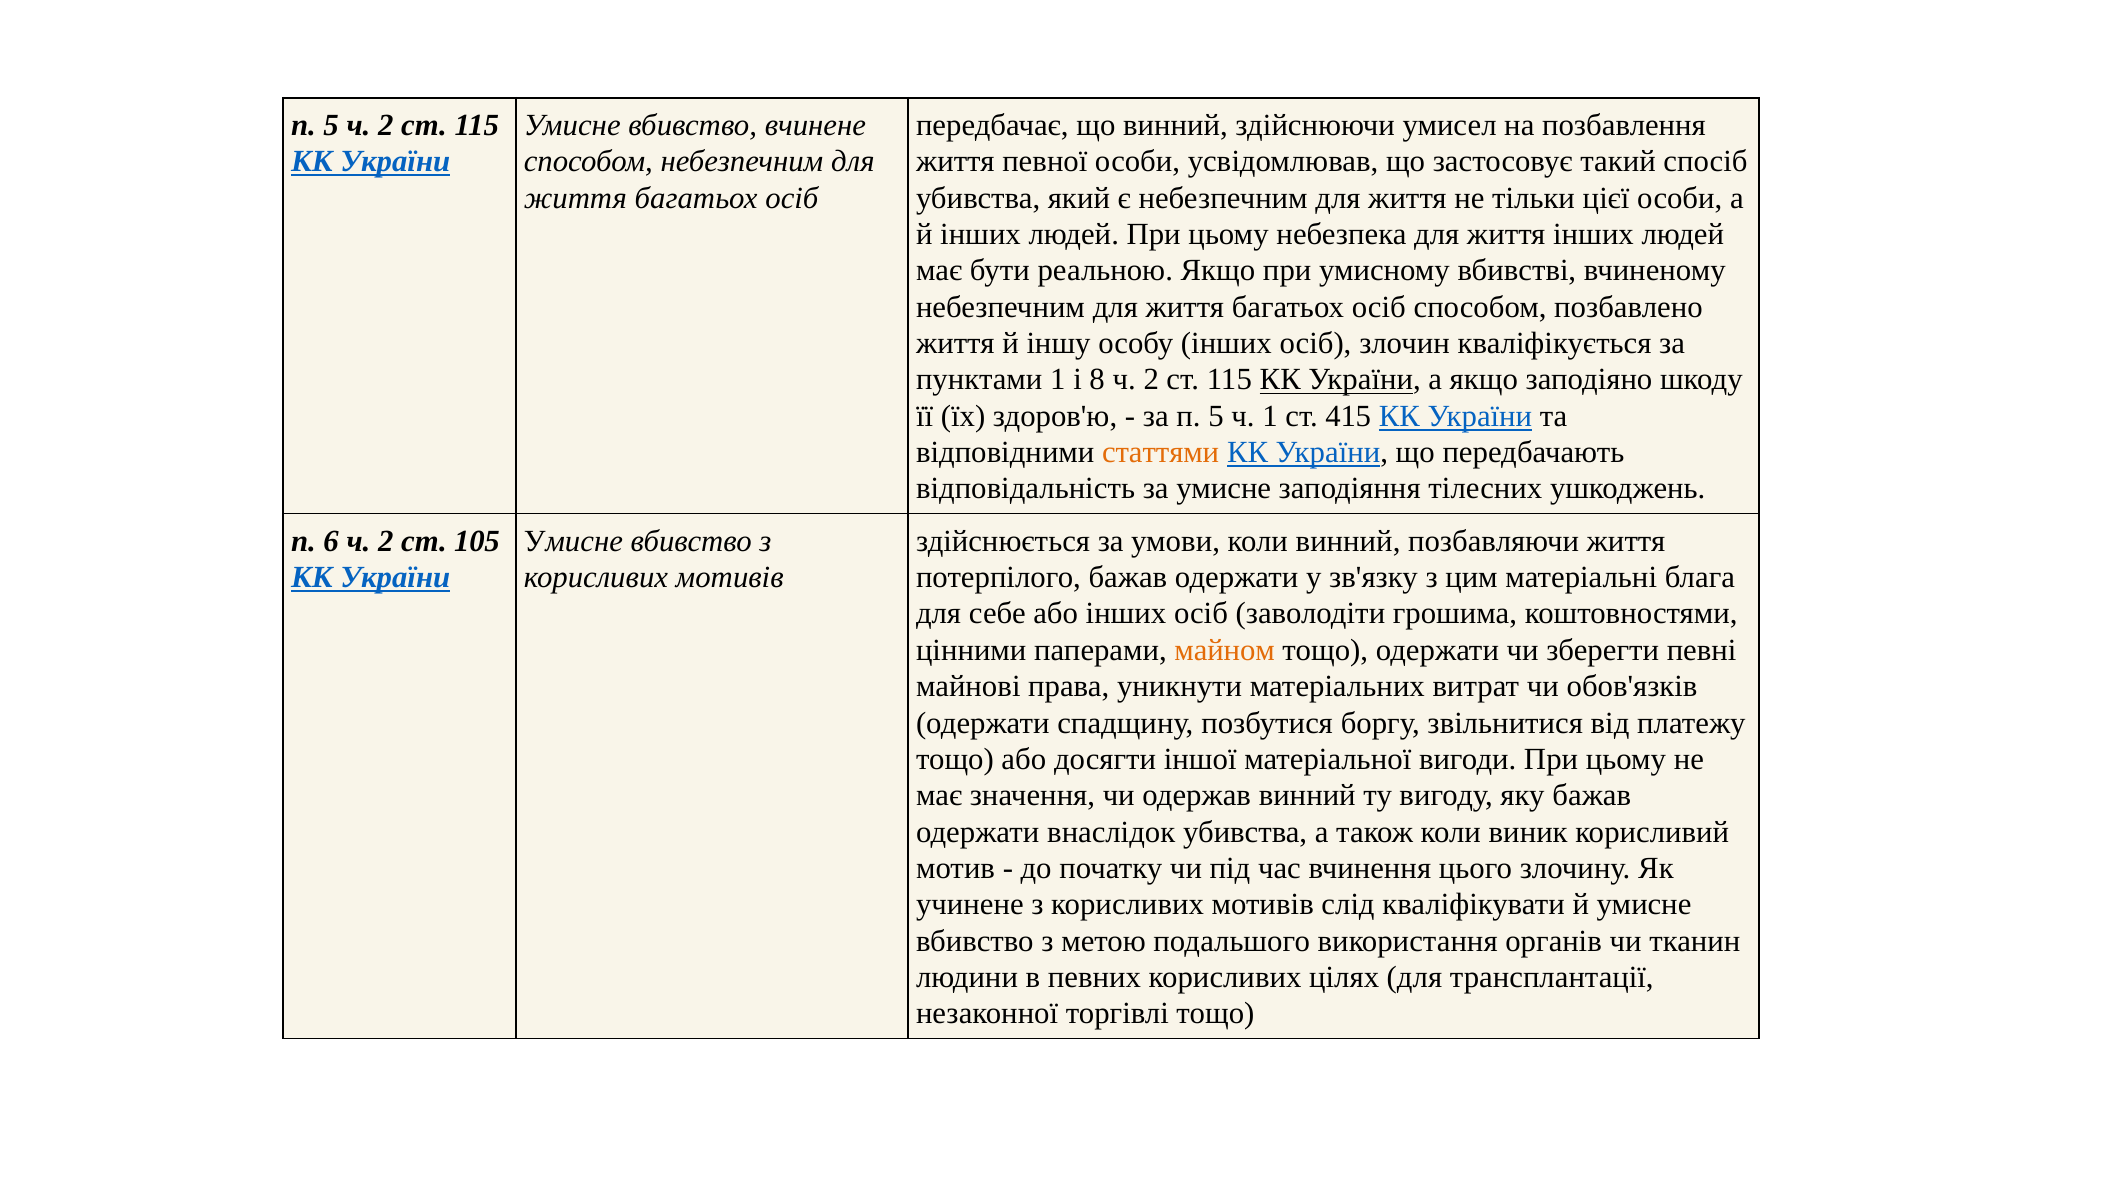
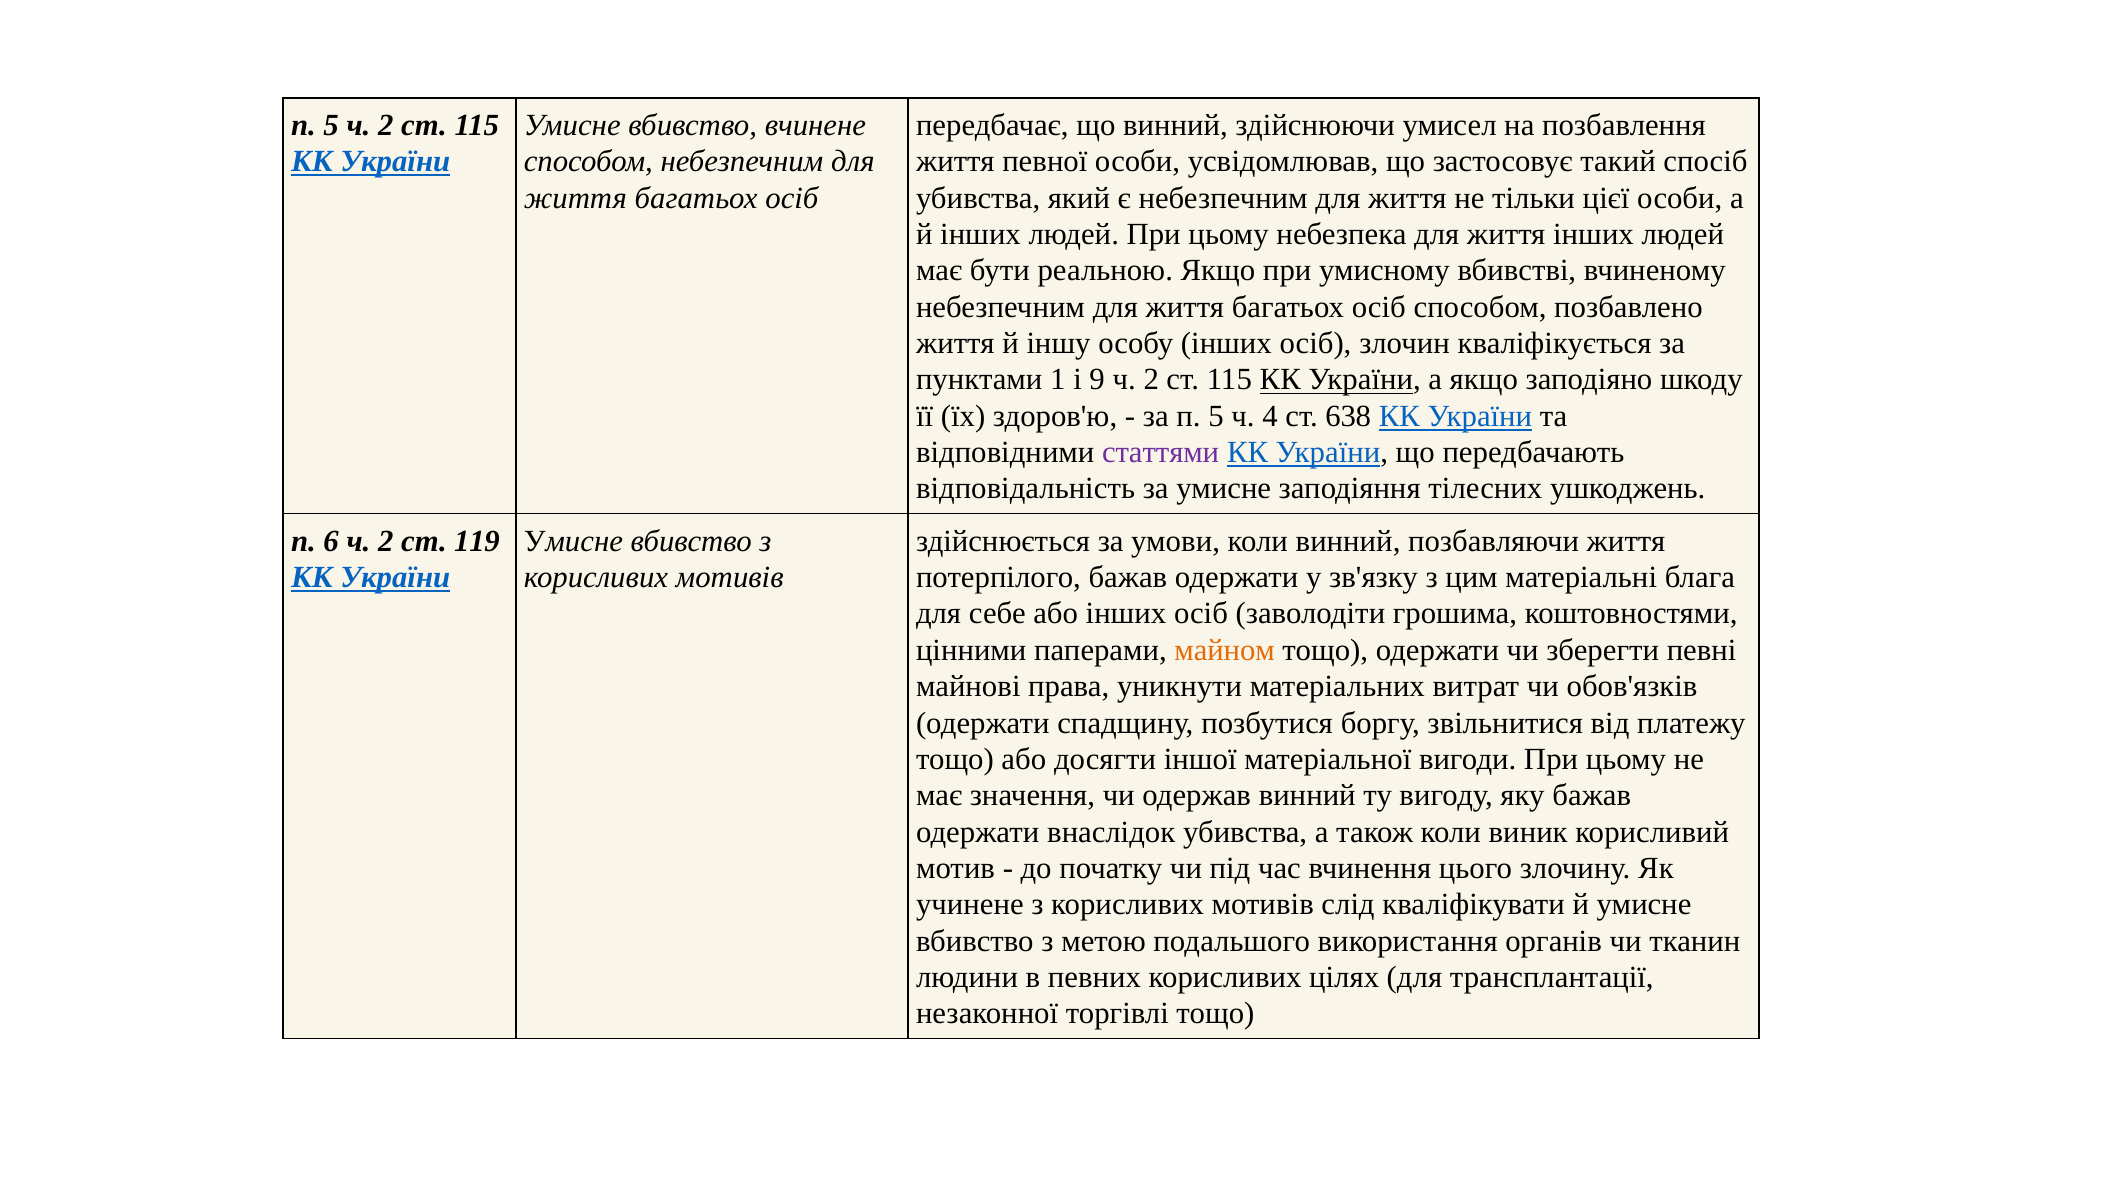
8: 8 -> 9
ч 1: 1 -> 4
415: 415 -> 638
статтями colour: orange -> purple
105: 105 -> 119
